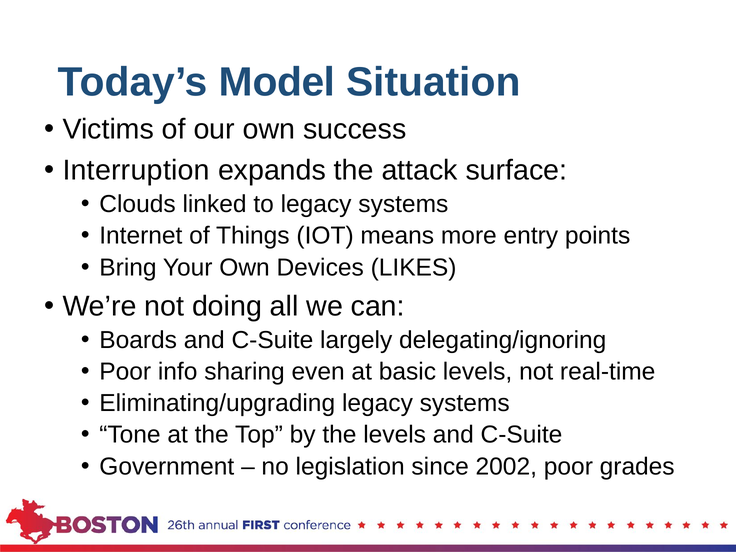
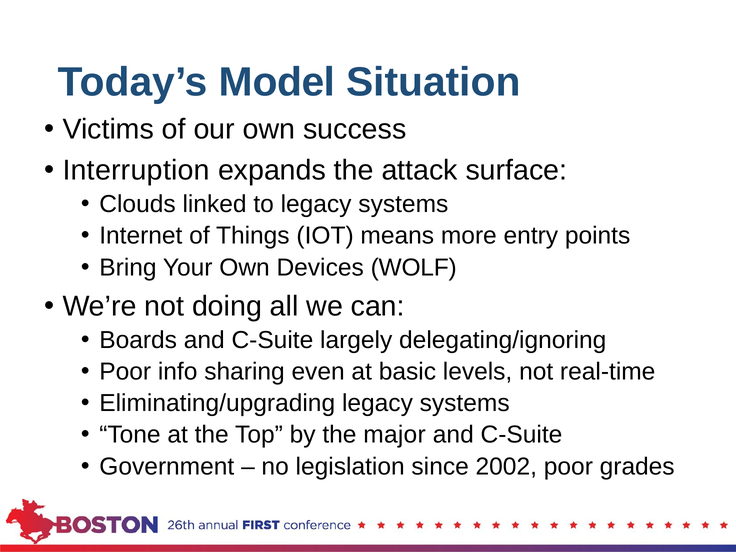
LIKES: LIKES -> WOLF
the levels: levels -> major
